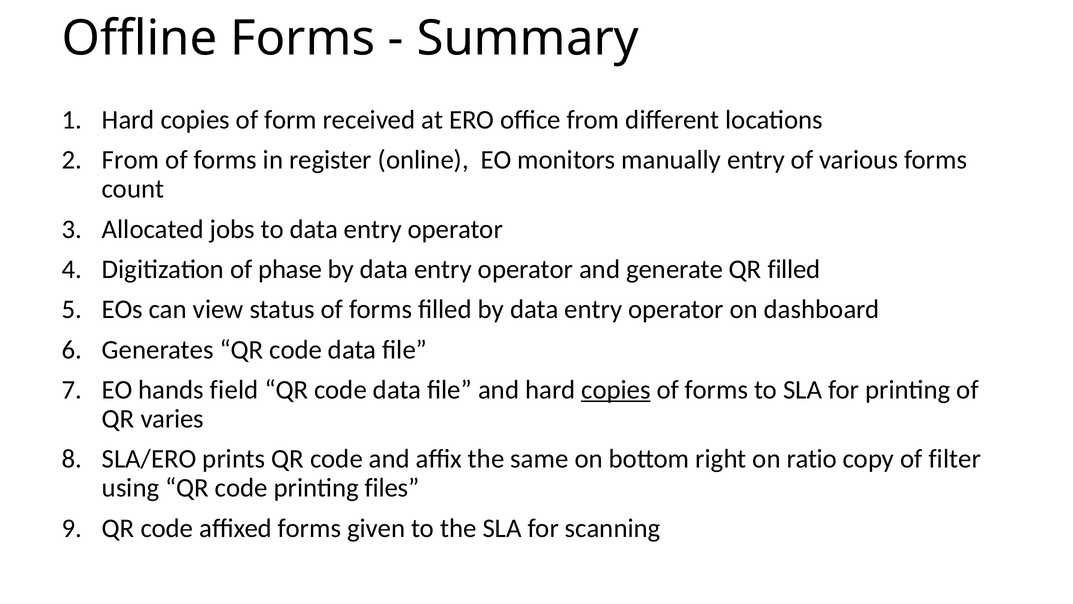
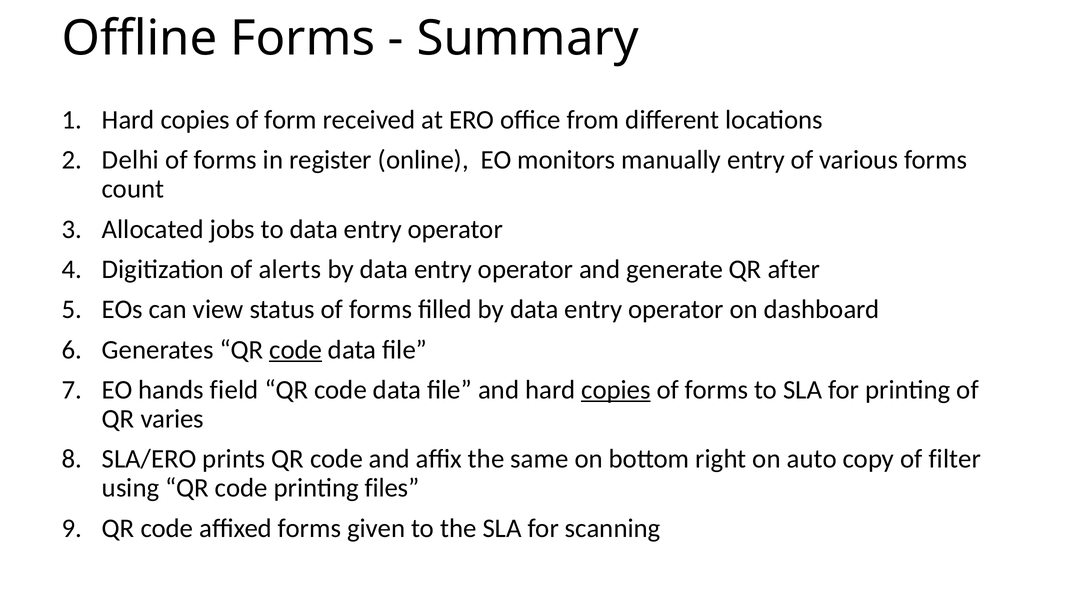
From at (131, 160): From -> Delhi
phase: phase -> alerts
QR filled: filled -> after
code at (296, 349) underline: none -> present
ratio: ratio -> auto
